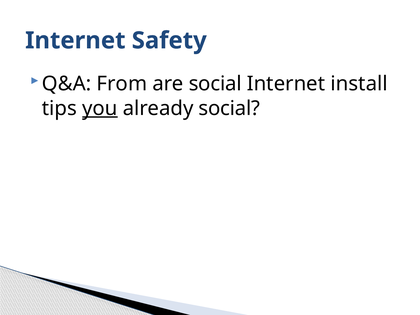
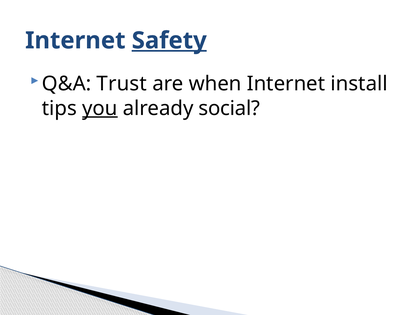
Safety underline: none -> present
From: From -> Trust
are social: social -> when
